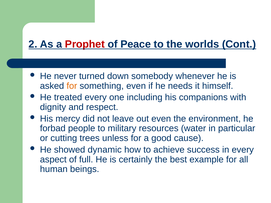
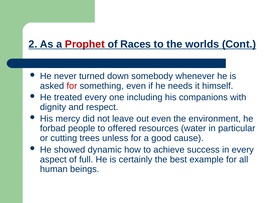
Peace: Peace -> Races
for at (72, 86) colour: orange -> red
military: military -> offered
